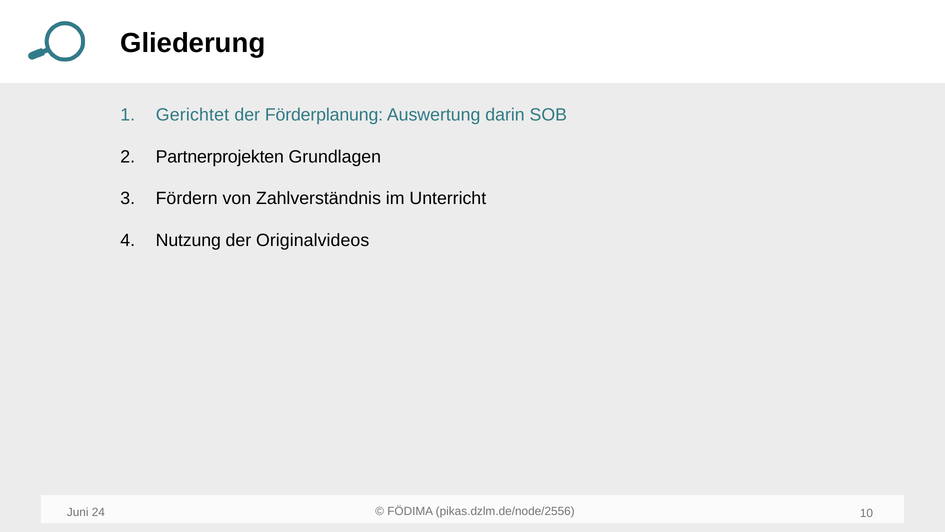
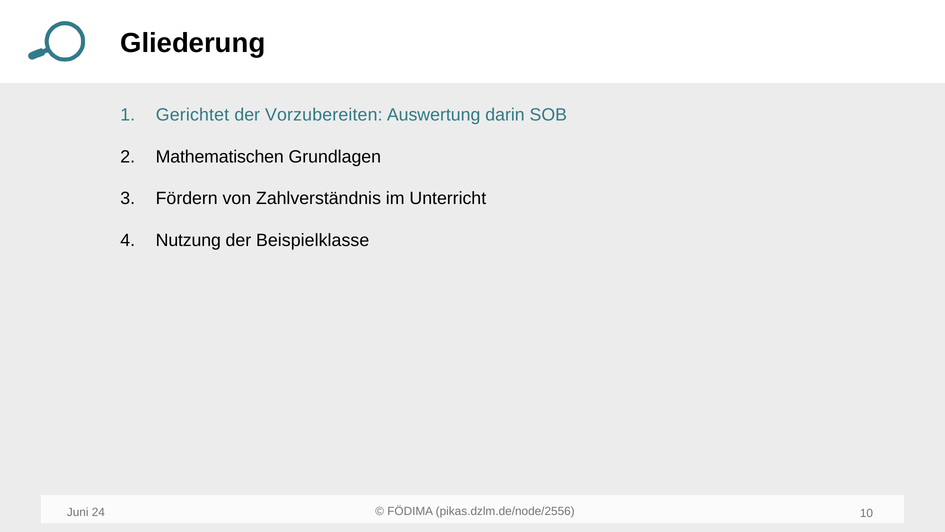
Förderplanung: Förderplanung -> Vorzubereiten
Partnerprojekten: Partnerprojekten -> Mathematischen
Originalvideos: Originalvideos -> Beispielklasse
